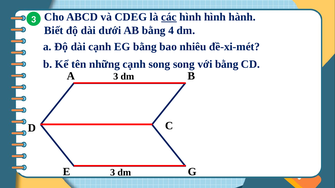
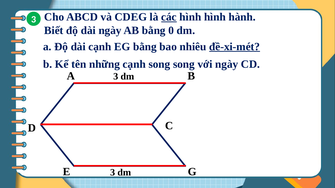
dài dưới: dưới -> ngày
4: 4 -> 0
đề-xi-mét underline: none -> present
với bằng: bằng -> ngày
